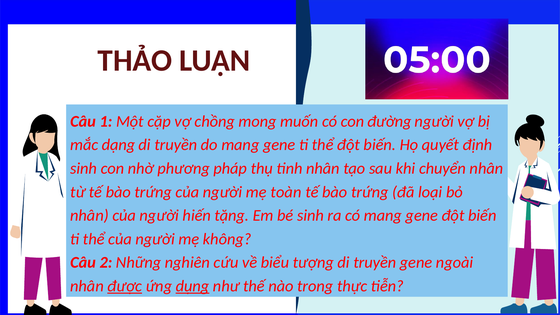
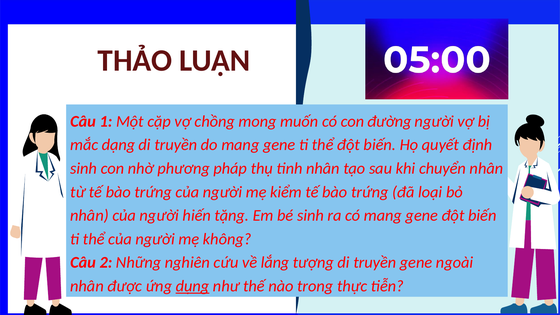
toàn: toàn -> kiểm
biểu: biểu -> lắng
được underline: present -> none
